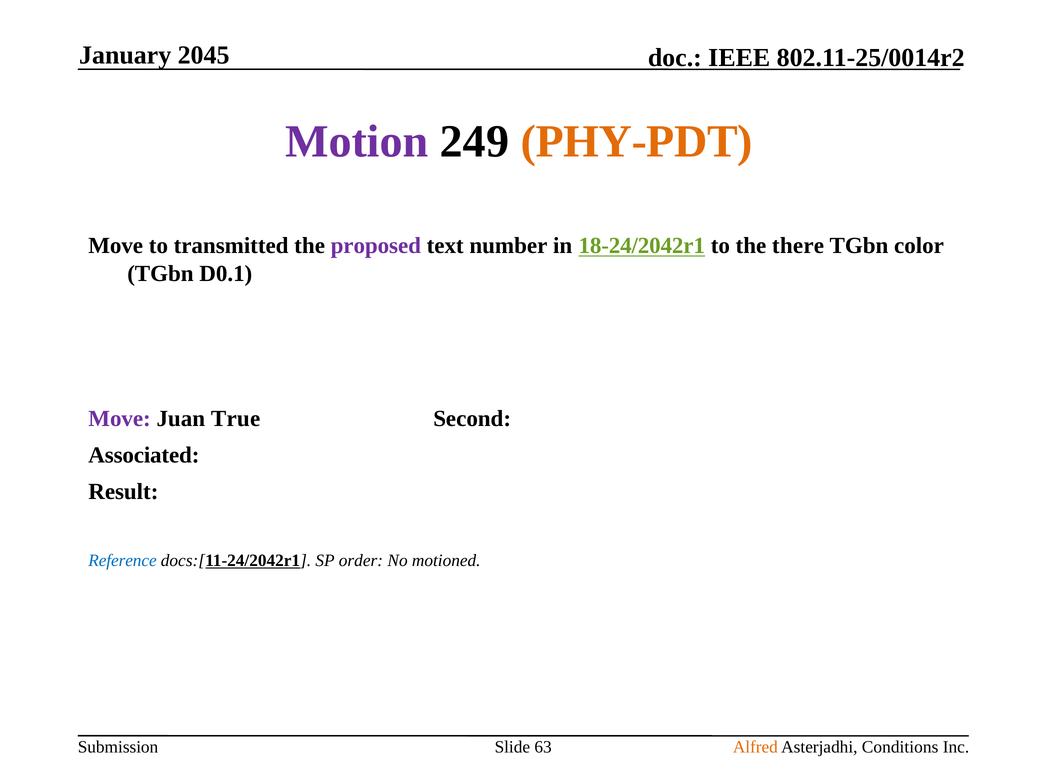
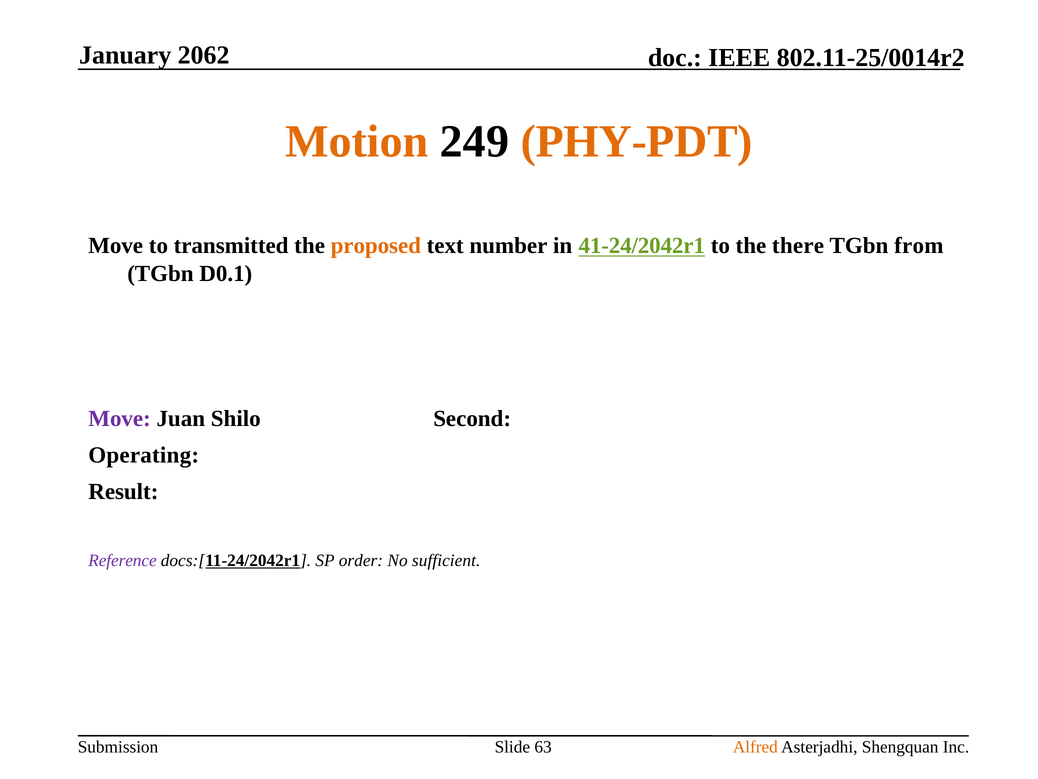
2045: 2045 -> 2062
Motion colour: purple -> orange
proposed colour: purple -> orange
18-24/2042r1: 18-24/2042r1 -> 41-24/2042r1
color: color -> from
True: True -> Shilo
Associated: Associated -> Operating
Reference colour: blue -> purple
motioned: motioned -> sufficient
Conditions: Conditions -> Shengquan
